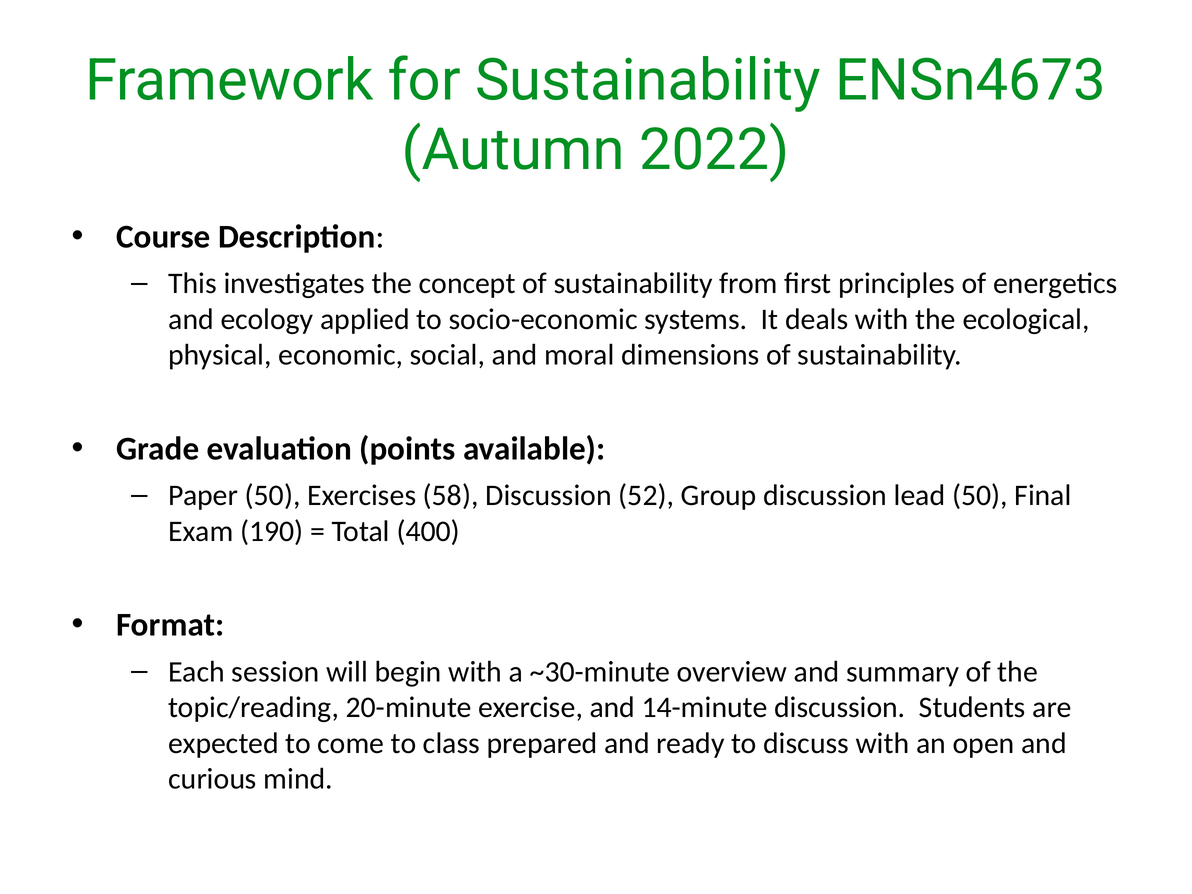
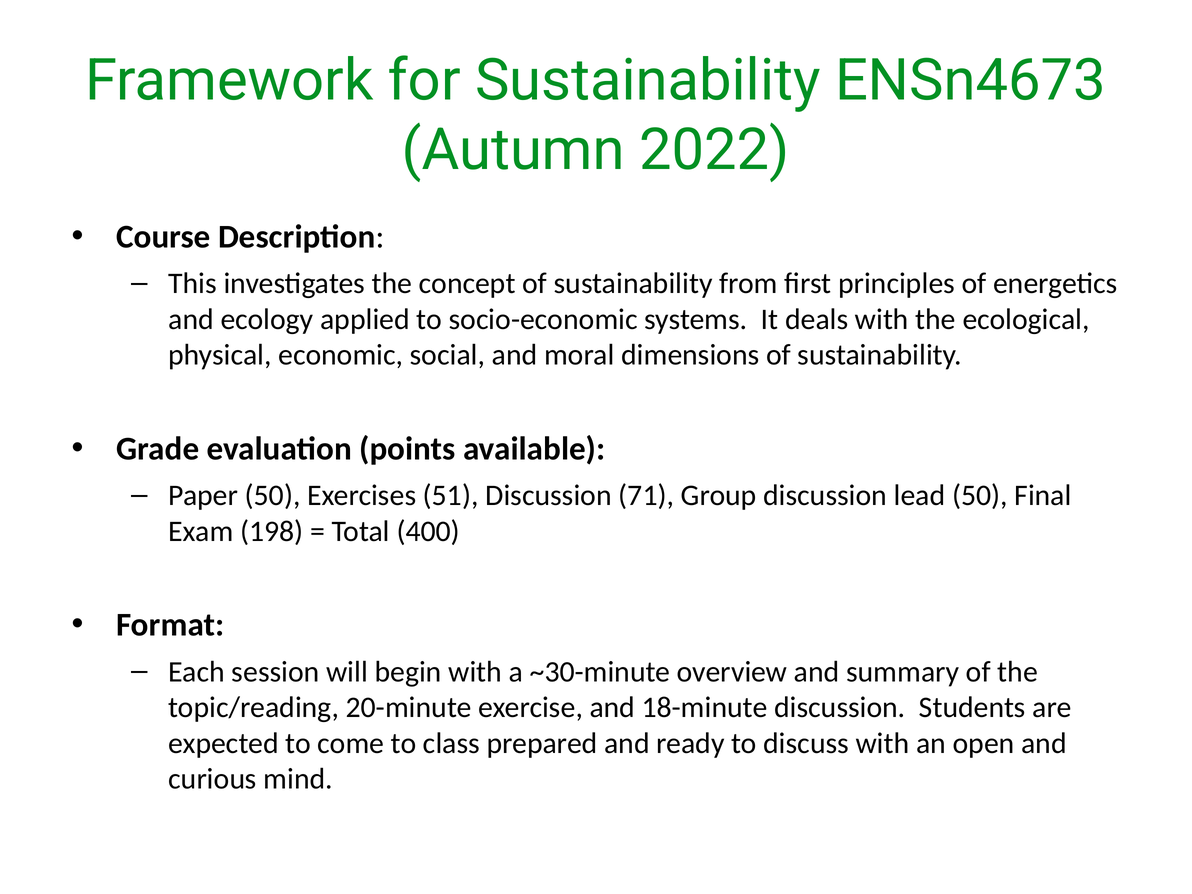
58: 58 -> 51
52: 52 -> 71
190: 190 -> 198
14-minute: 14-minute -> 18-minute
